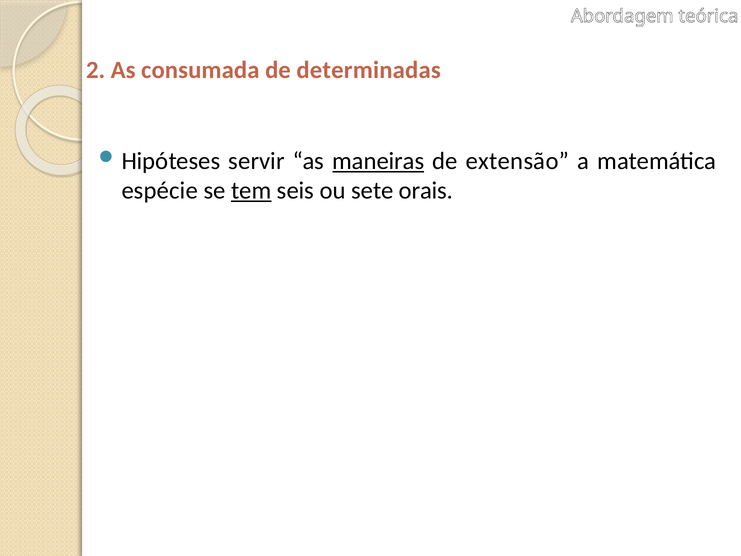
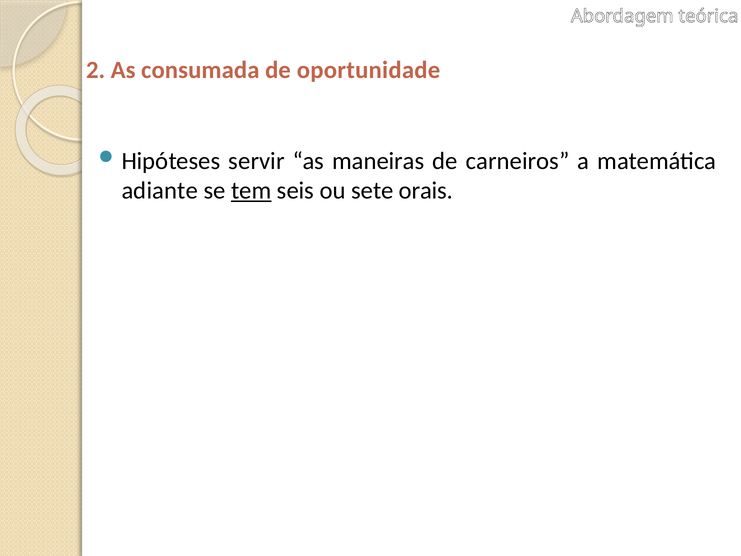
determinadas: determinadas -> oportunidade
maneiras underline: present -> none
extensão: extensão -> carneiros
espécie: espécie -> adiante
